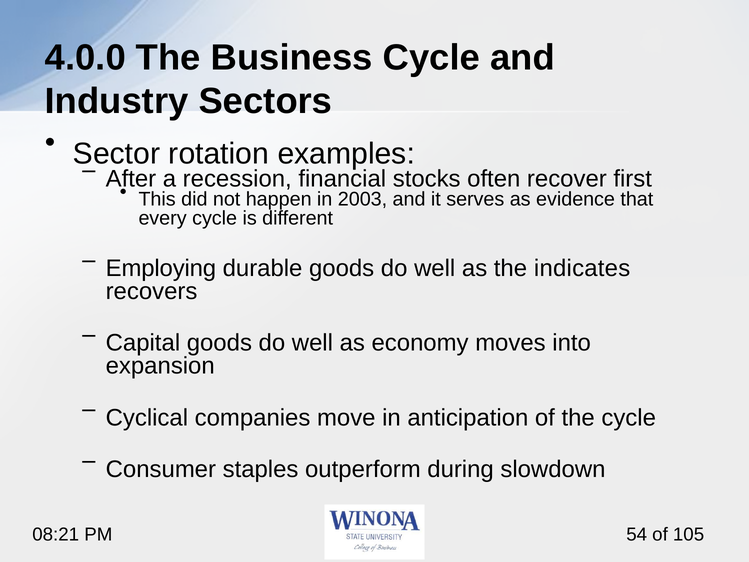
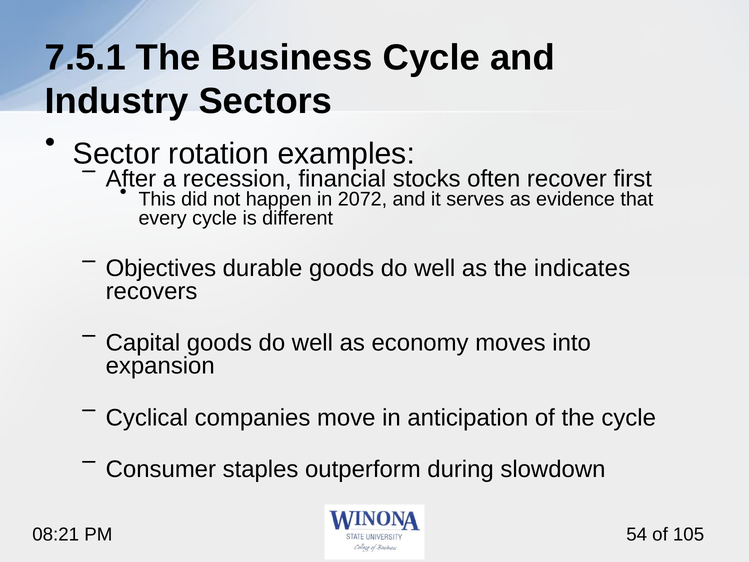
4.0.0: 4.0.0 -> 7.5.1
2003: 2003 -> 2072
Employing: Employing -> Objectives
